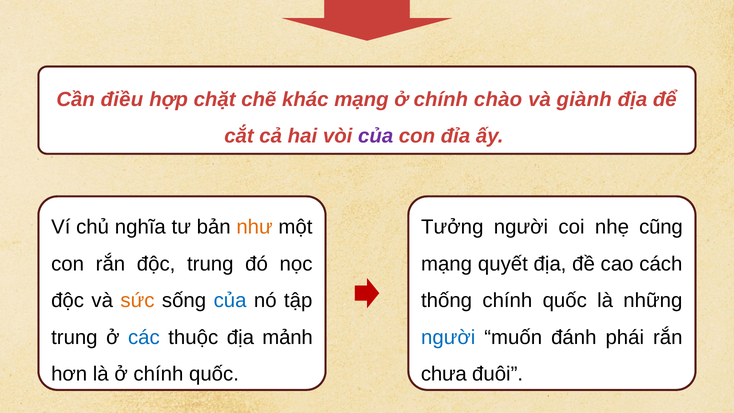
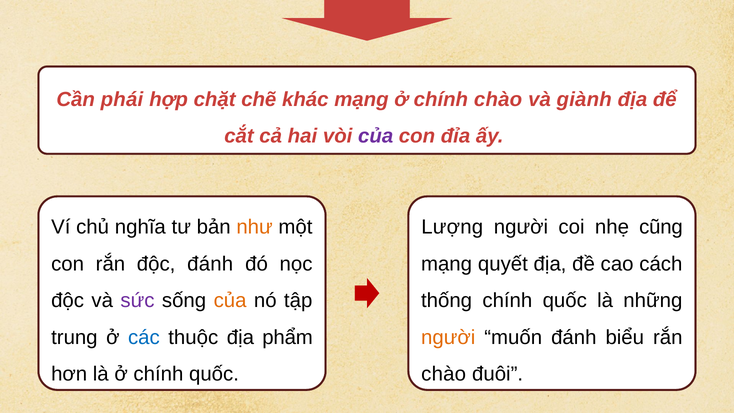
điều: điều -> phái
Tưởng: Tưởng -> Lượng
độc trung: trung -> đánh
sức colour: orange -> purple
của at (230, 301) colour: blue -> orange
mảnh: mảnh -> phẩm
người at (448, 337) colour: blue -> orange
phái: phái -> biểu
chưa at (444, 374): chưa -> chào
